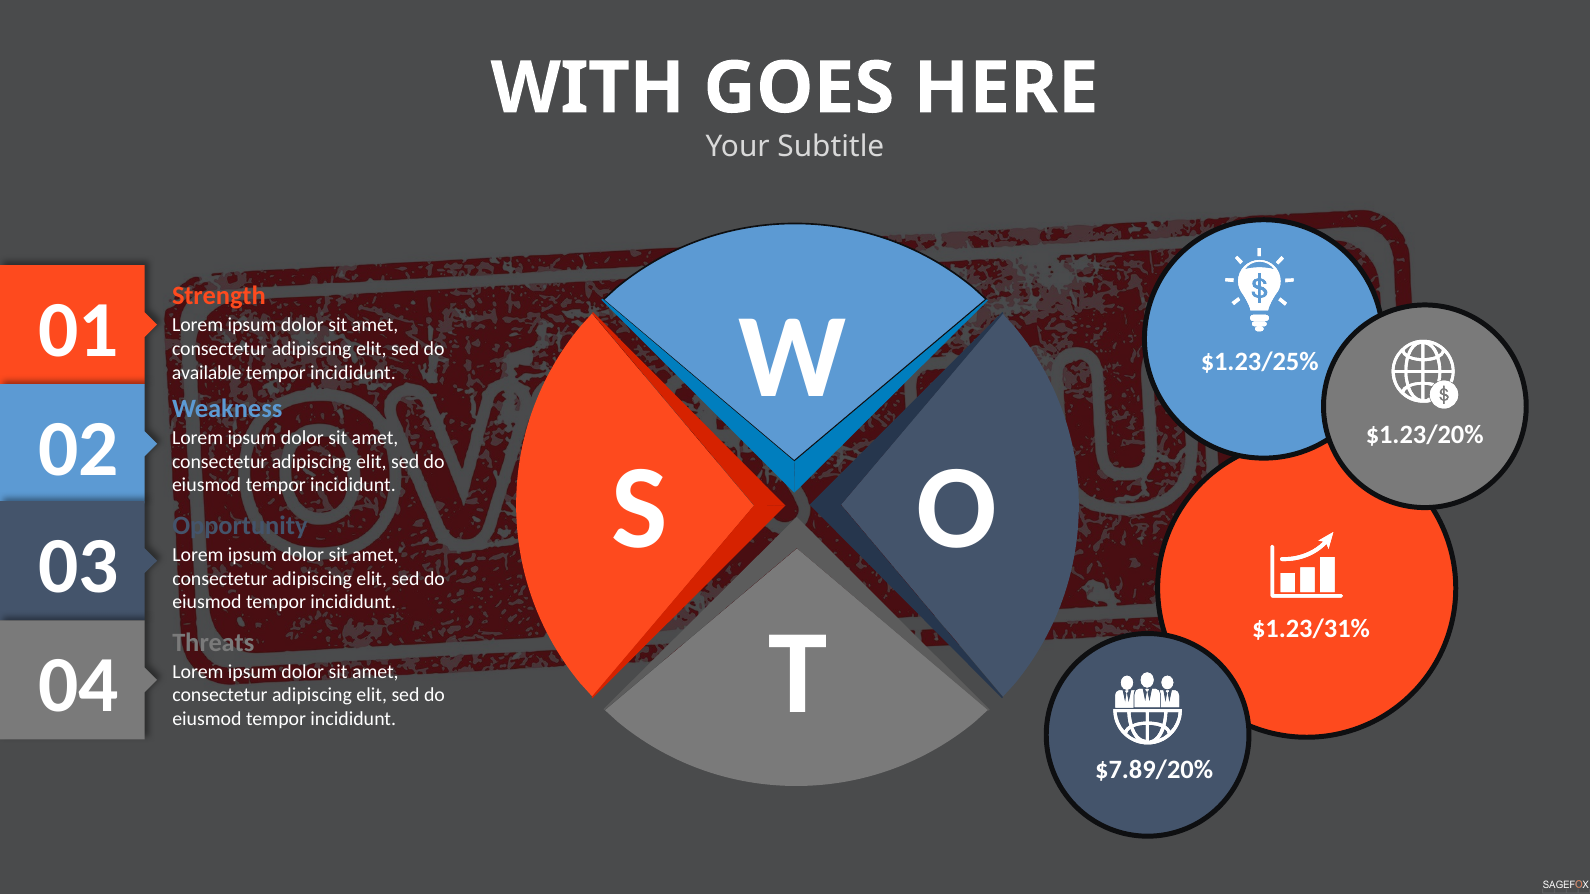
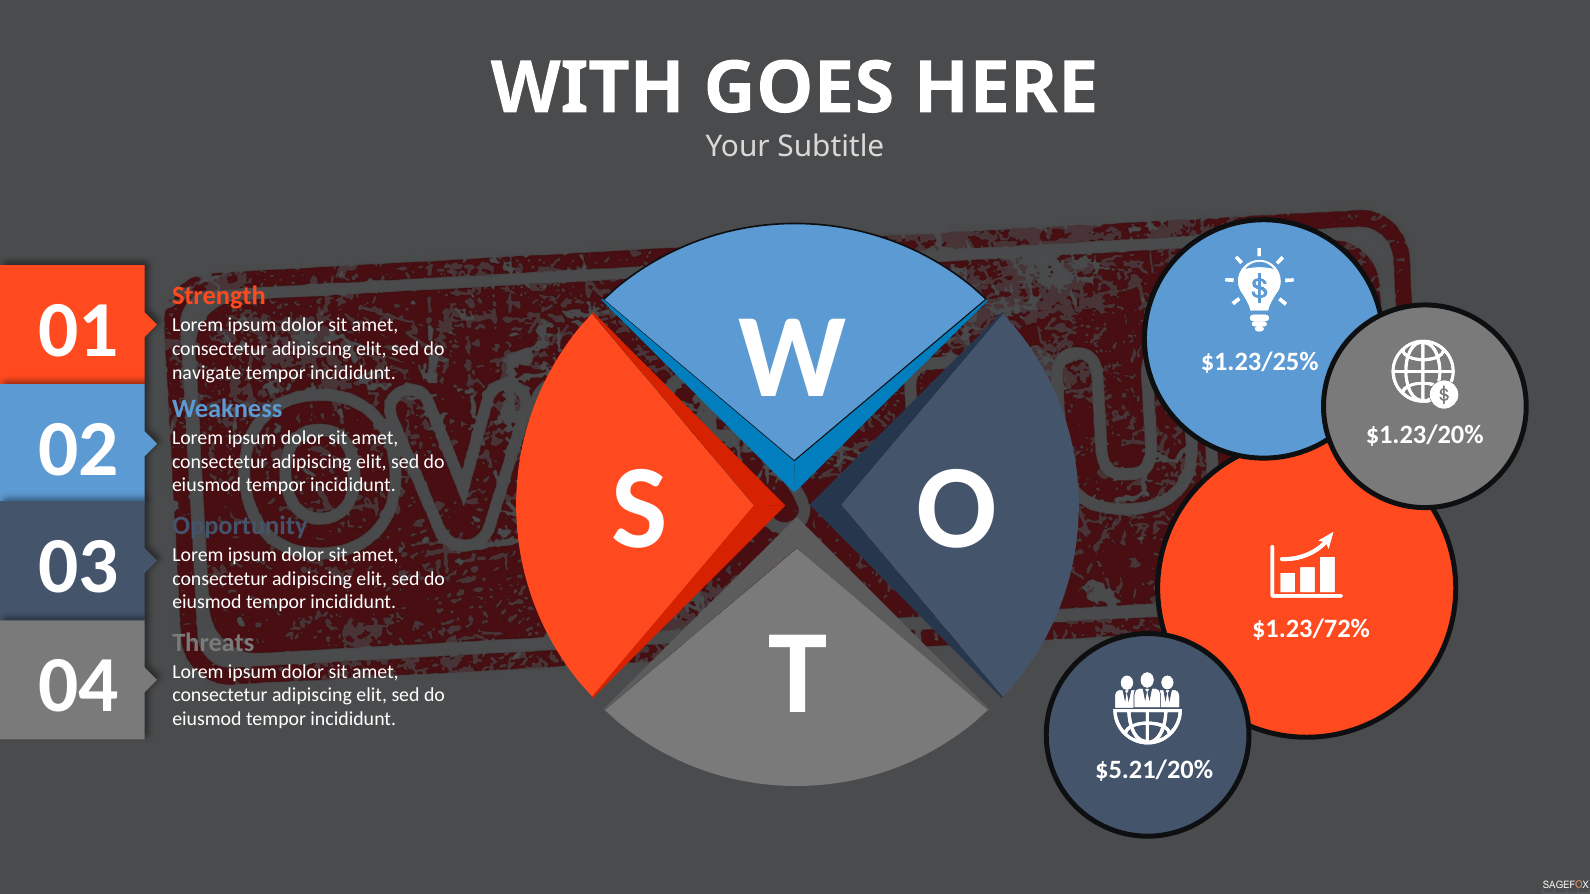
available: available -> navigate
$1.23/31%: $1.23/31% -> $1.23/72%
$7.89/20%: $7.89/20% -> $5.21/20%
